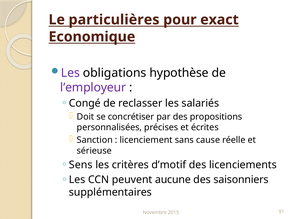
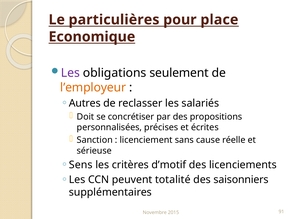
exact: exact -> place
hypothèse: hypothèse -> seulement
l’employeur colour: purple -> orange
Congé: Congé -> Autres
aucune: aucune -> totalité
